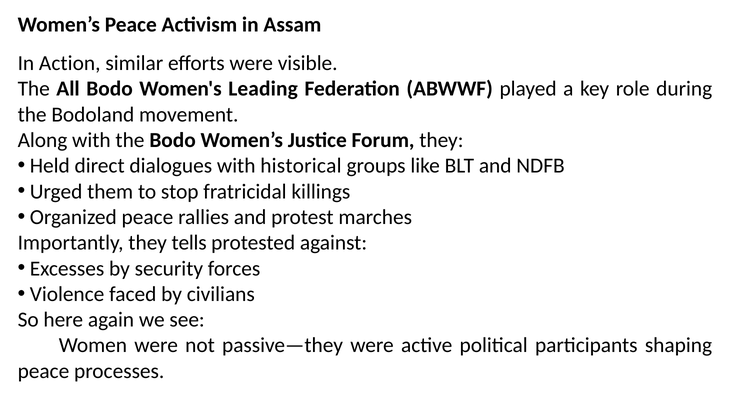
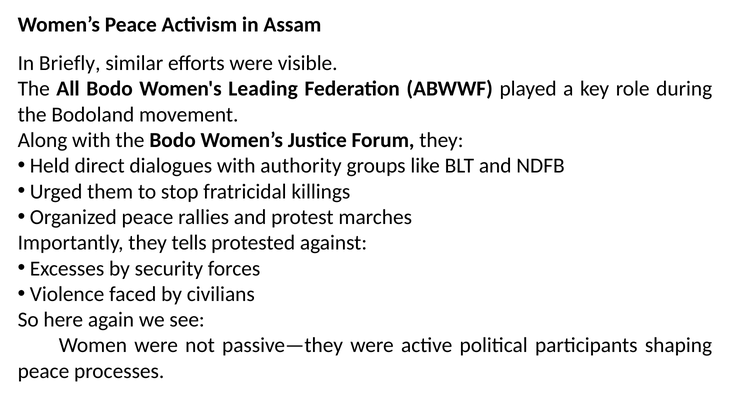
Action: Action -> Briefly
historical: historical -> authority
